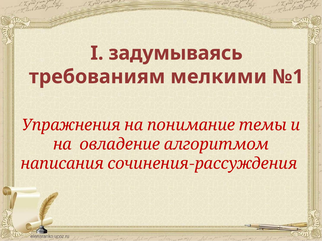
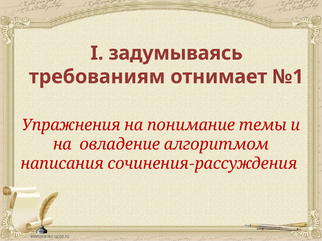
мелкими: мелкими -> отнимает
